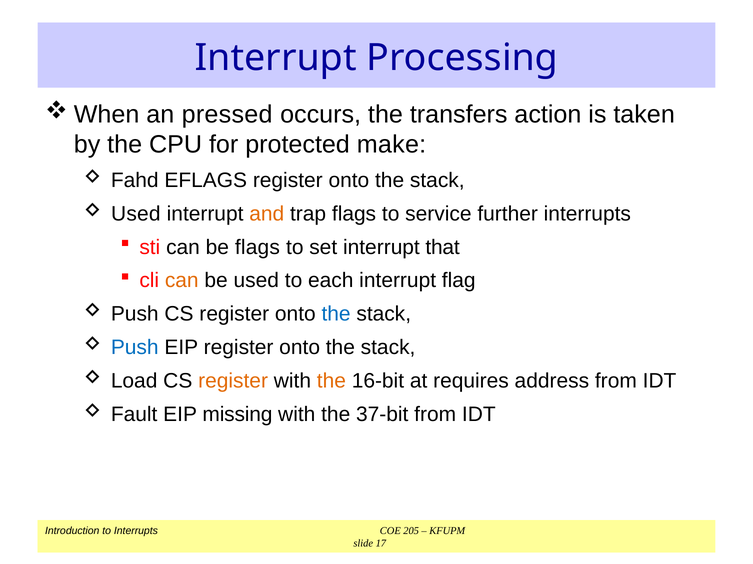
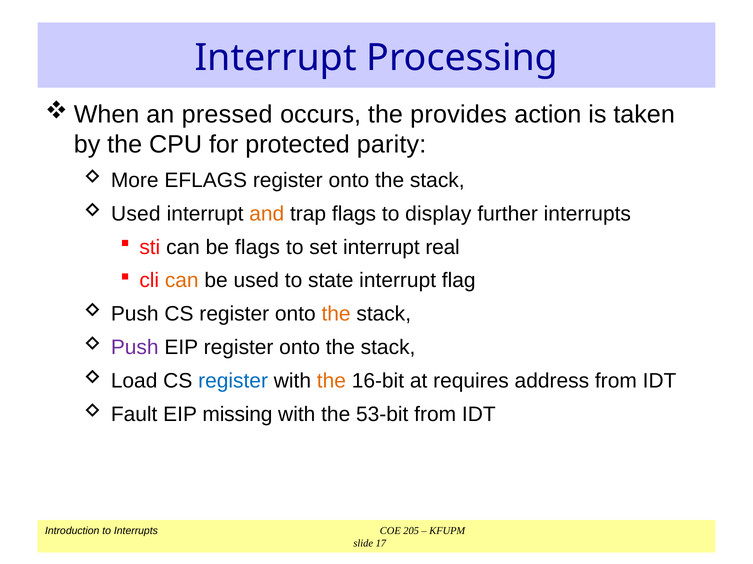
transfers: transfers -> provides
make: make -> parity
Fahd: Fahd -> More
service: service -> display
that: that -> real
each: each -> state
the at (336, 314) colour: blue -> orange
Push at (135, 348) colour: blue -> purple
register at (233, 381) colour: orange -> blue
37-bit: 37-bit -> 53-bit
